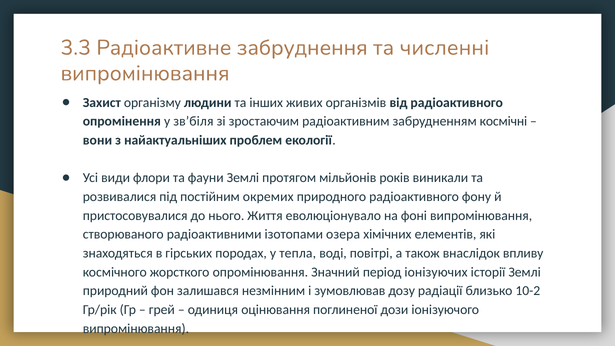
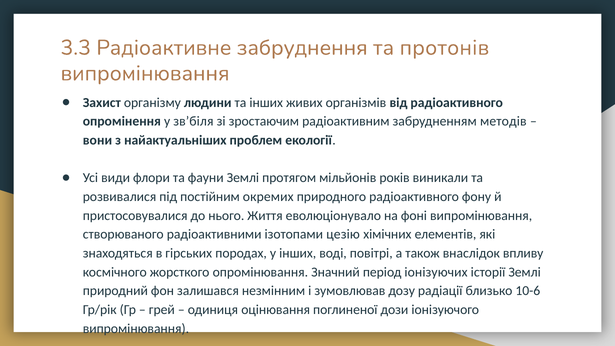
численні: численні -> протонів
космічні: космічні -> методів
озера: озера -> цезію
у тепла: тепла -> інших
10-2: 10-2 -> 10-6
